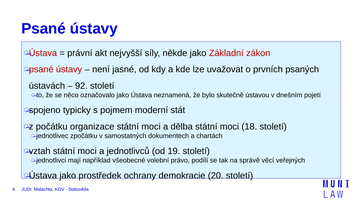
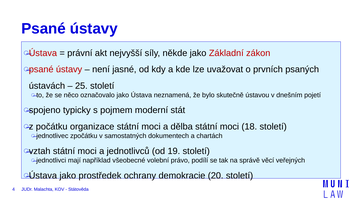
92: 92 -> 25
